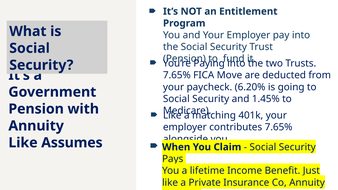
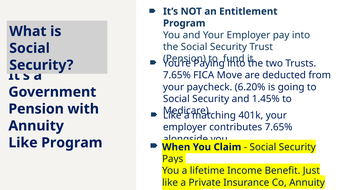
Like Assumes: Assumes -> Program
